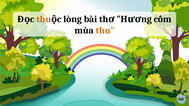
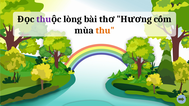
thu at (44, 19) colour: orange -> purple
